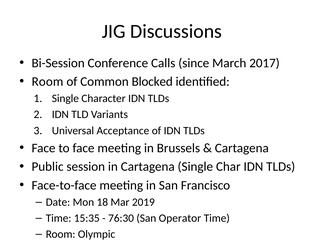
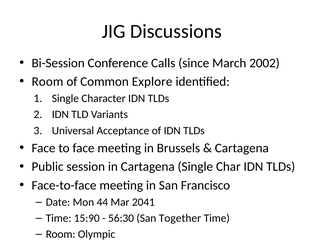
2017: 2017 -> 2002
Blocked: Blocked -> Explore
18: 18 -> 44
2019: 2019 -> 2041
15:35: 15:35 -> 15:90
76:30: 76:30 -> 56:30
Operator: Operator -> Together
